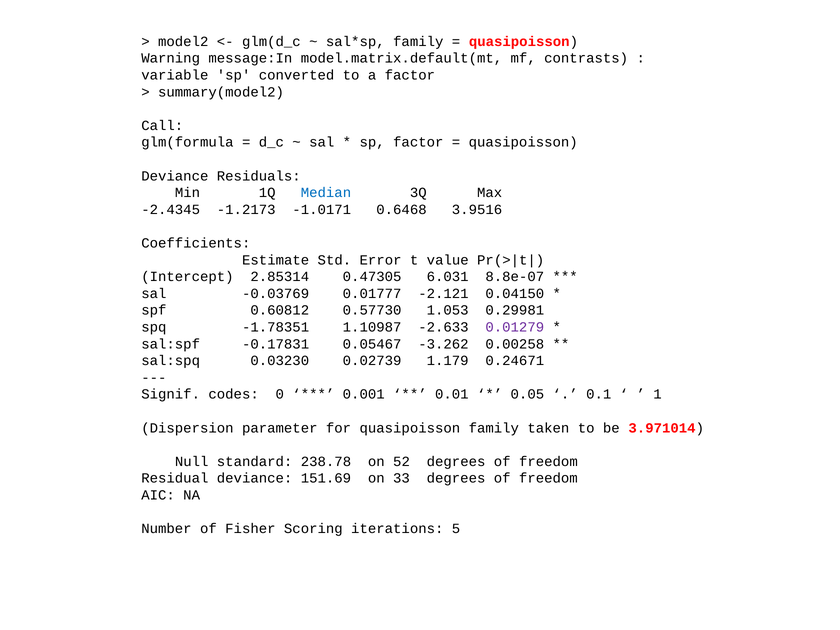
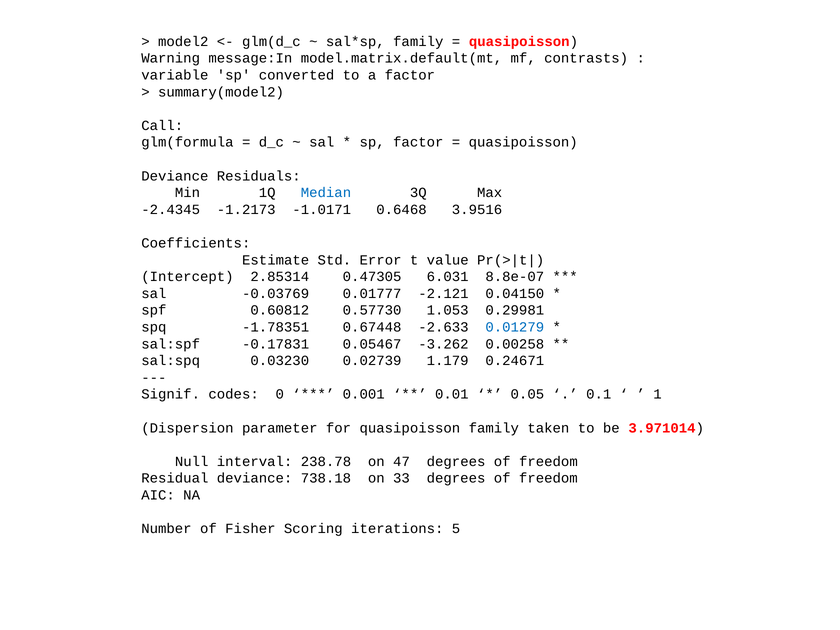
1.10987: 1.10987 -> 0.67448
0.01279 colour: purple -> blue
standard: standard -> interval
52: 52 -> 47
151.69: 151.69 -> 738.18
